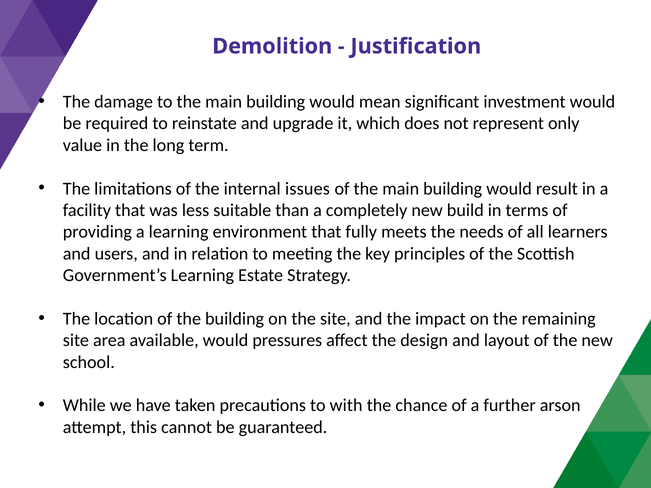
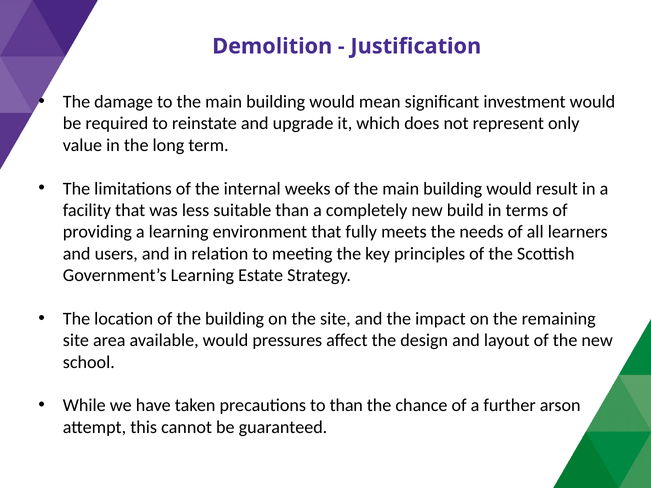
issues: issues -> weeks
to with: with -> than
